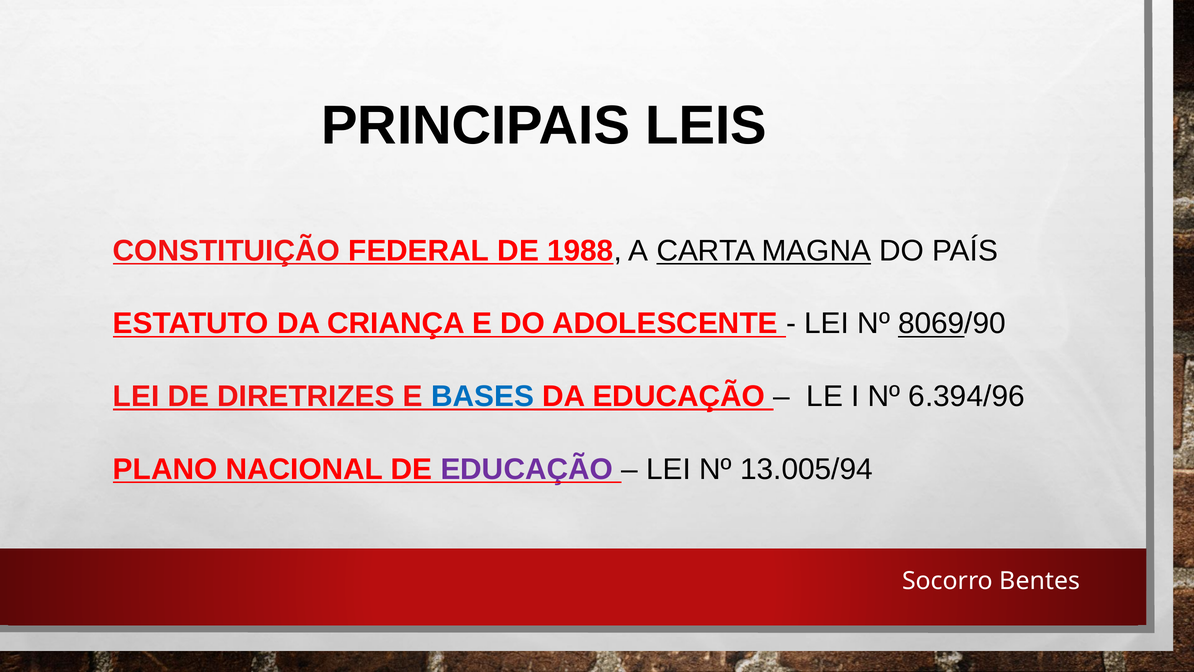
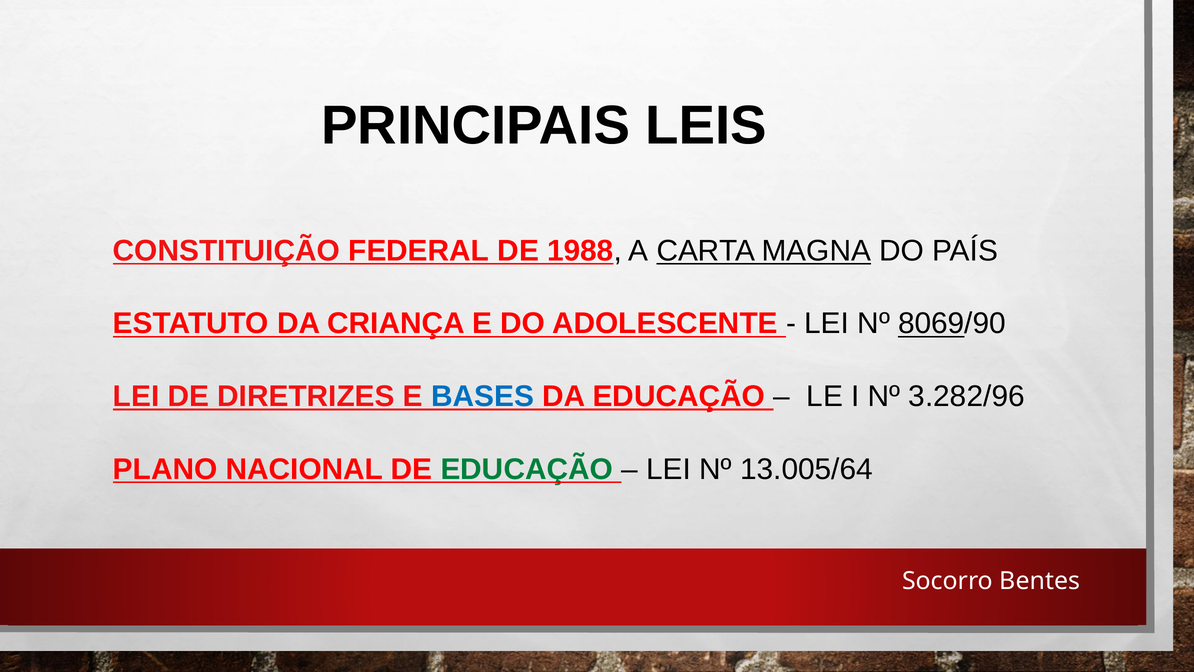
6.394/96: 6.394/96 -> 3.282/96
EDUCAÇÃO at (527, 469) colour: purple -> green
13.005/94: 13.005/94 -> 13.005/64
